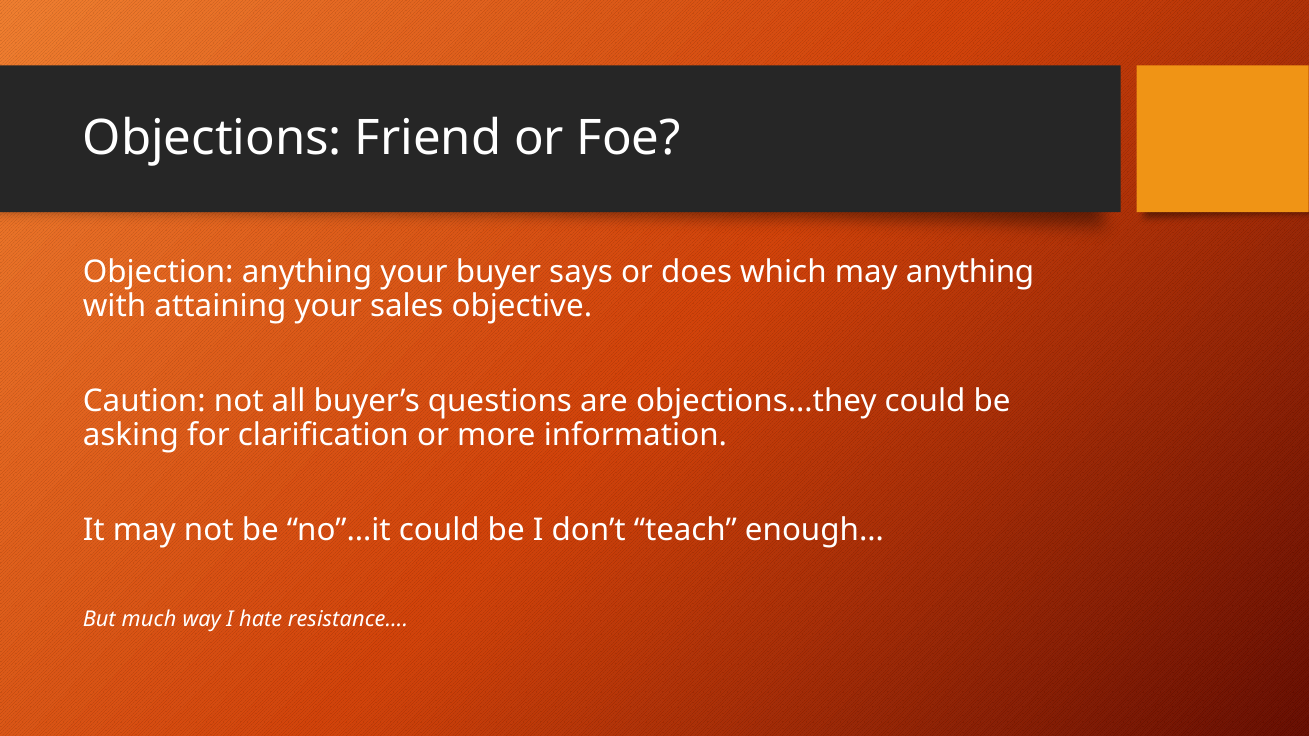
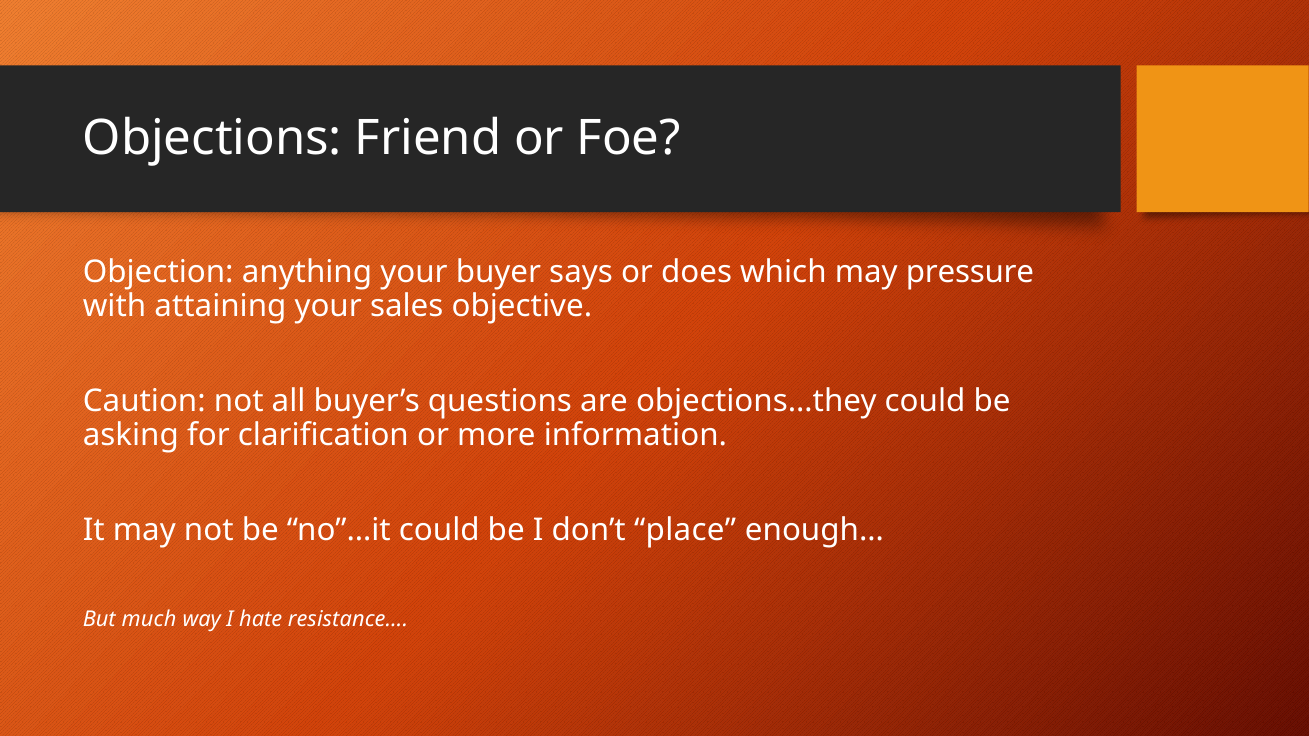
may anything: anything -> pressure
teach: teach -> place
